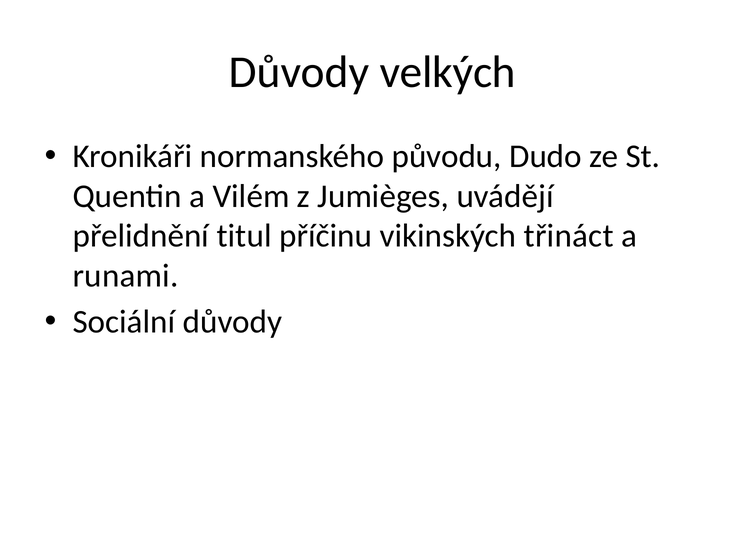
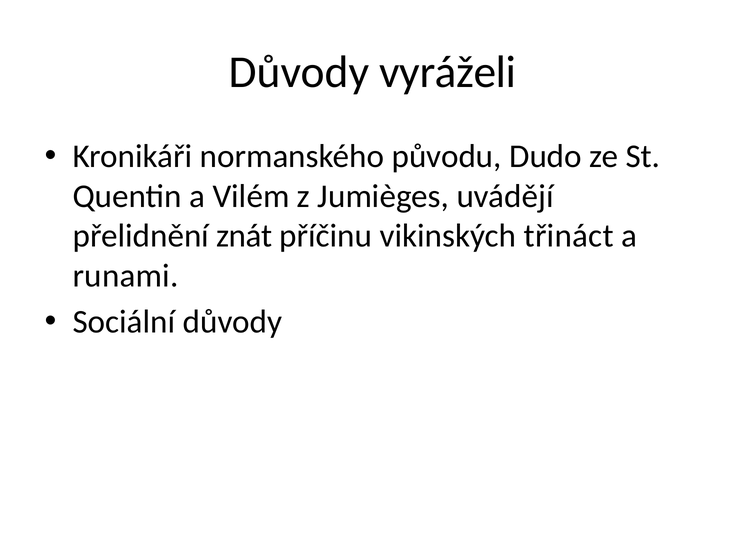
velkých: velkých -> vyráželi
titul: titul -> znát
